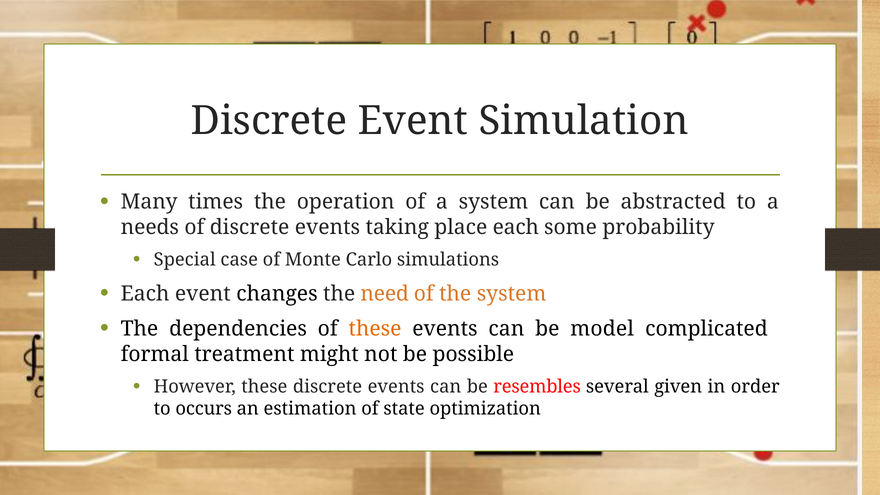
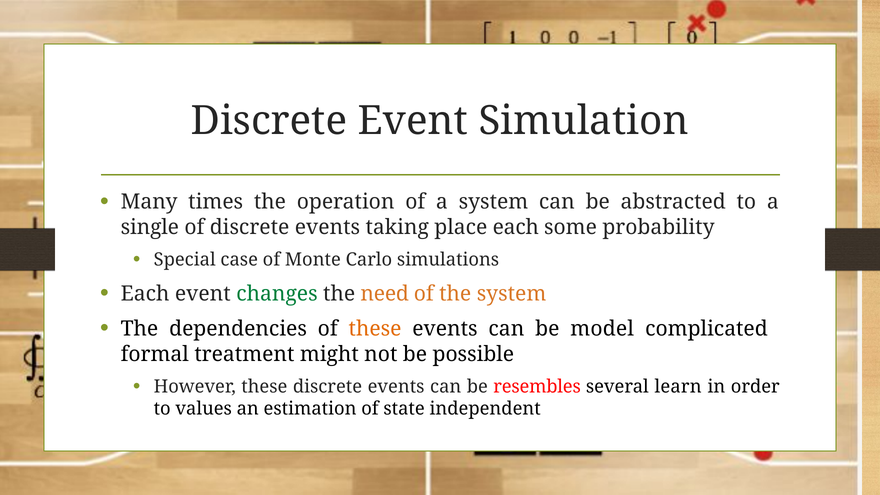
needs: needs -> single
changes colour: black -> green
given: given -> learn
occurs: occurs -> values
optimization: optimization -> independent
